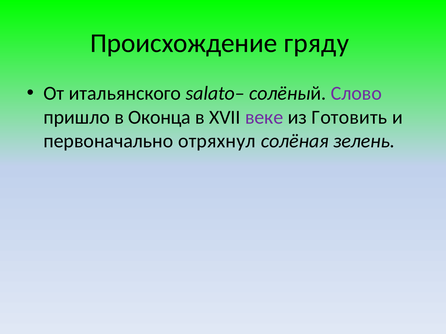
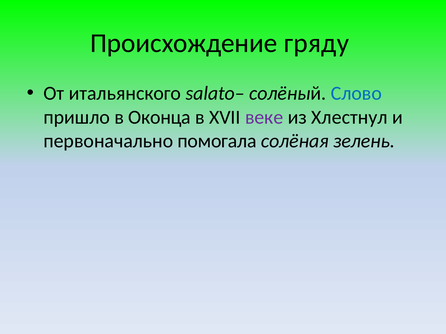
Слово colour: purple -> blue
Готовить: Готовить -> Хлестнул
отряхнул: отряхнул -> помогала
